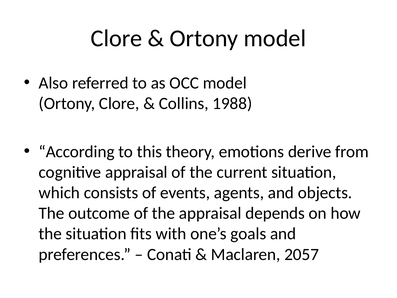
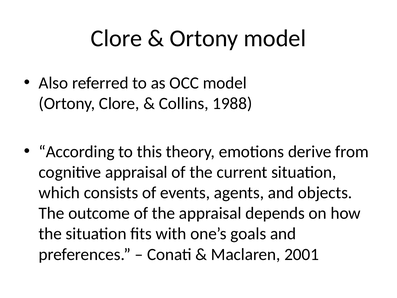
2057: 2057 -> 2001
